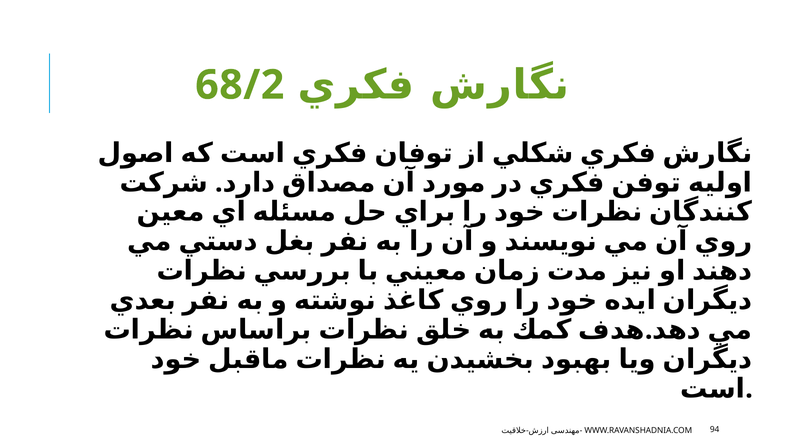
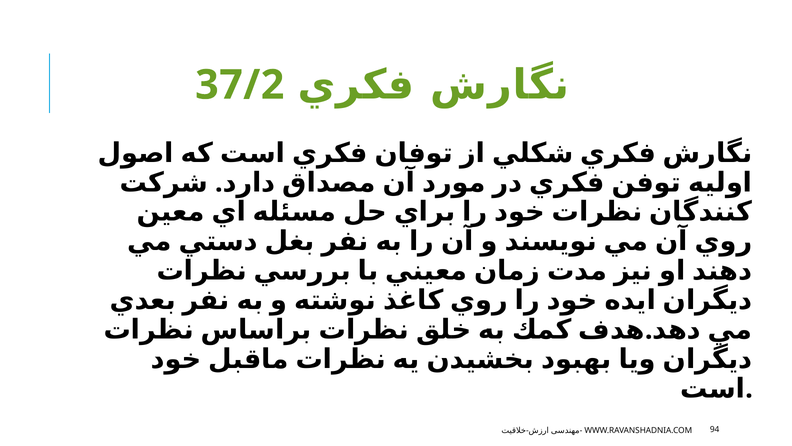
68/2: 68/2 -> 37/2
